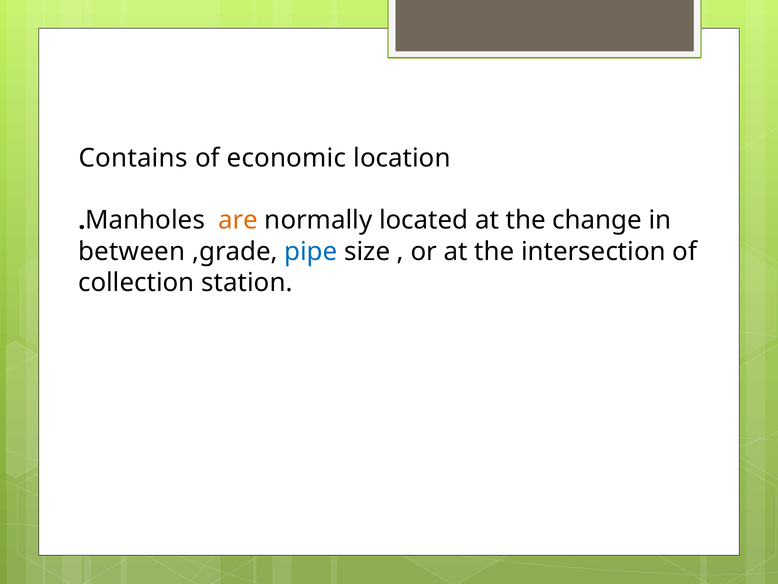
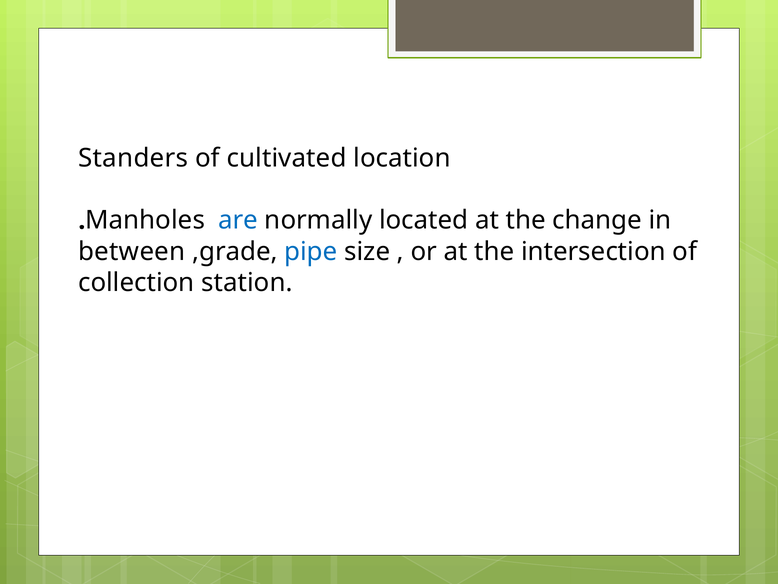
Contains: Contains -> Standers
economic: economic -> cultivated
are colour: orange -> blue
